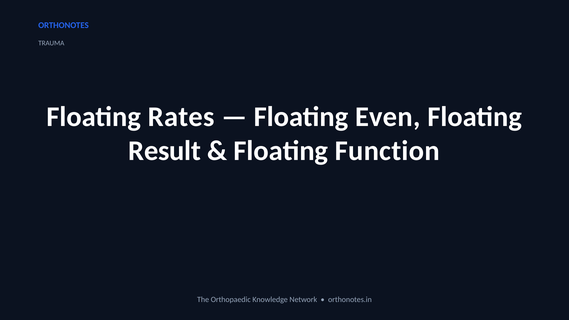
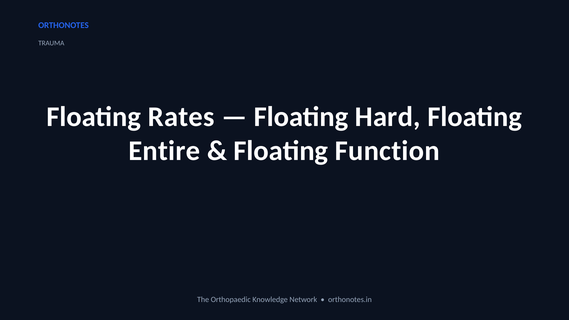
Even: Even -> Hard
Result: Result -> Entire
